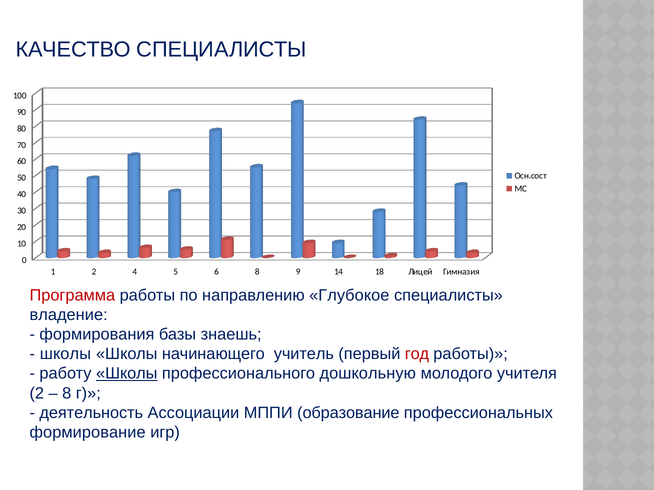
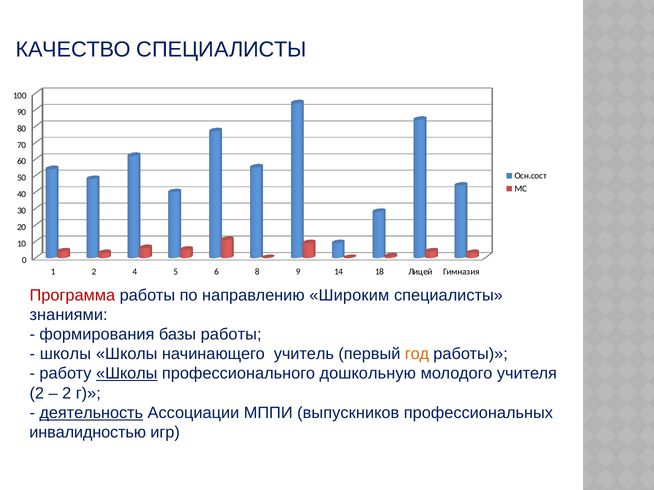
Глубокое: Глубокое -> Широким
владение: владение -> знаниями
базы знаешь: знаешь -> работы
год colour: red -> orange
8 at (67, 394): 8 -> 2
деятельность underline: none -> present
образование: образование -> выпускников
формирование: формирование -> инвалидностью
